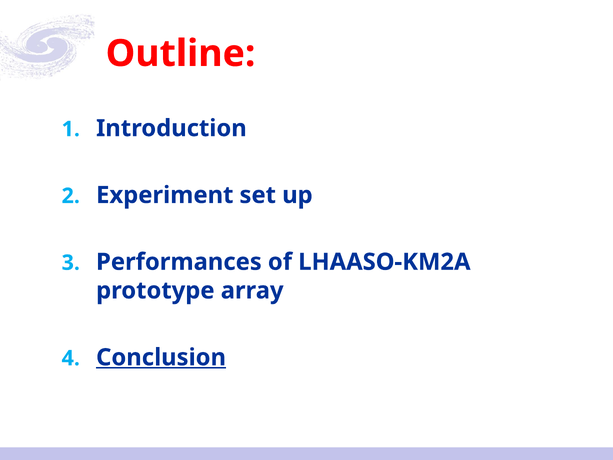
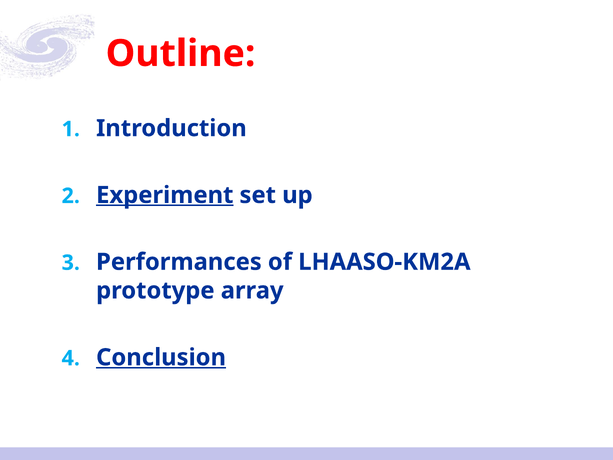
Experiment underline: none -> present
